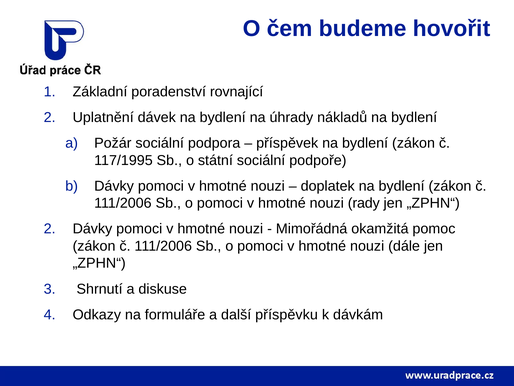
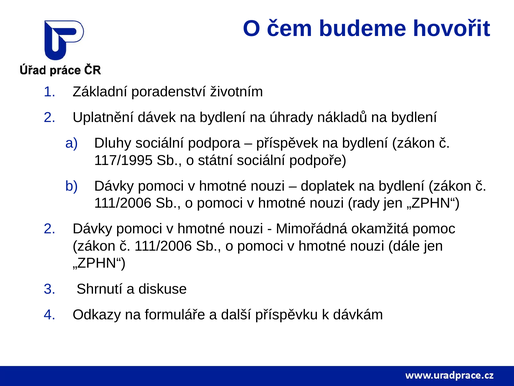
rovnající: rovnající -> životním
Požár: Požár -> Dluhy
